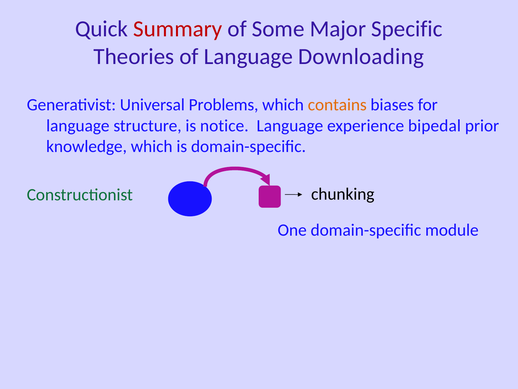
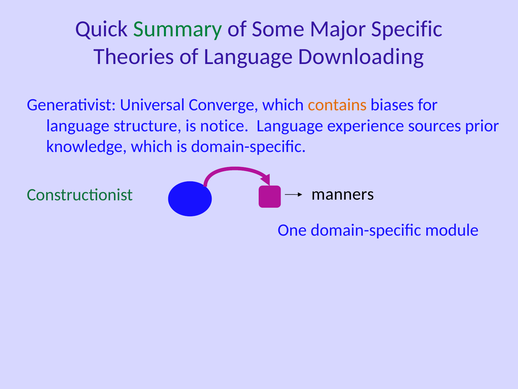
Summary colour: red -> green
Problems: Problems -> Converge
bipedal: bipedal -> sources
chunking: chunking -> manners
